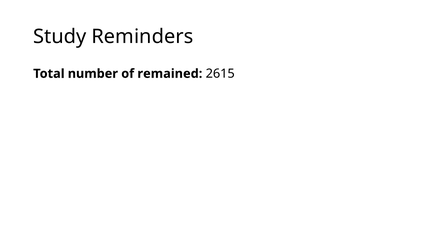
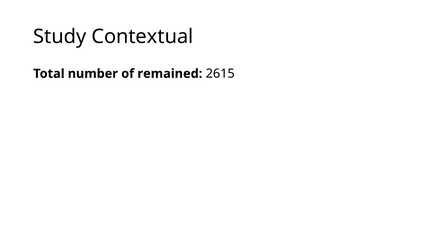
Reminders: Reminders -> Contextual
